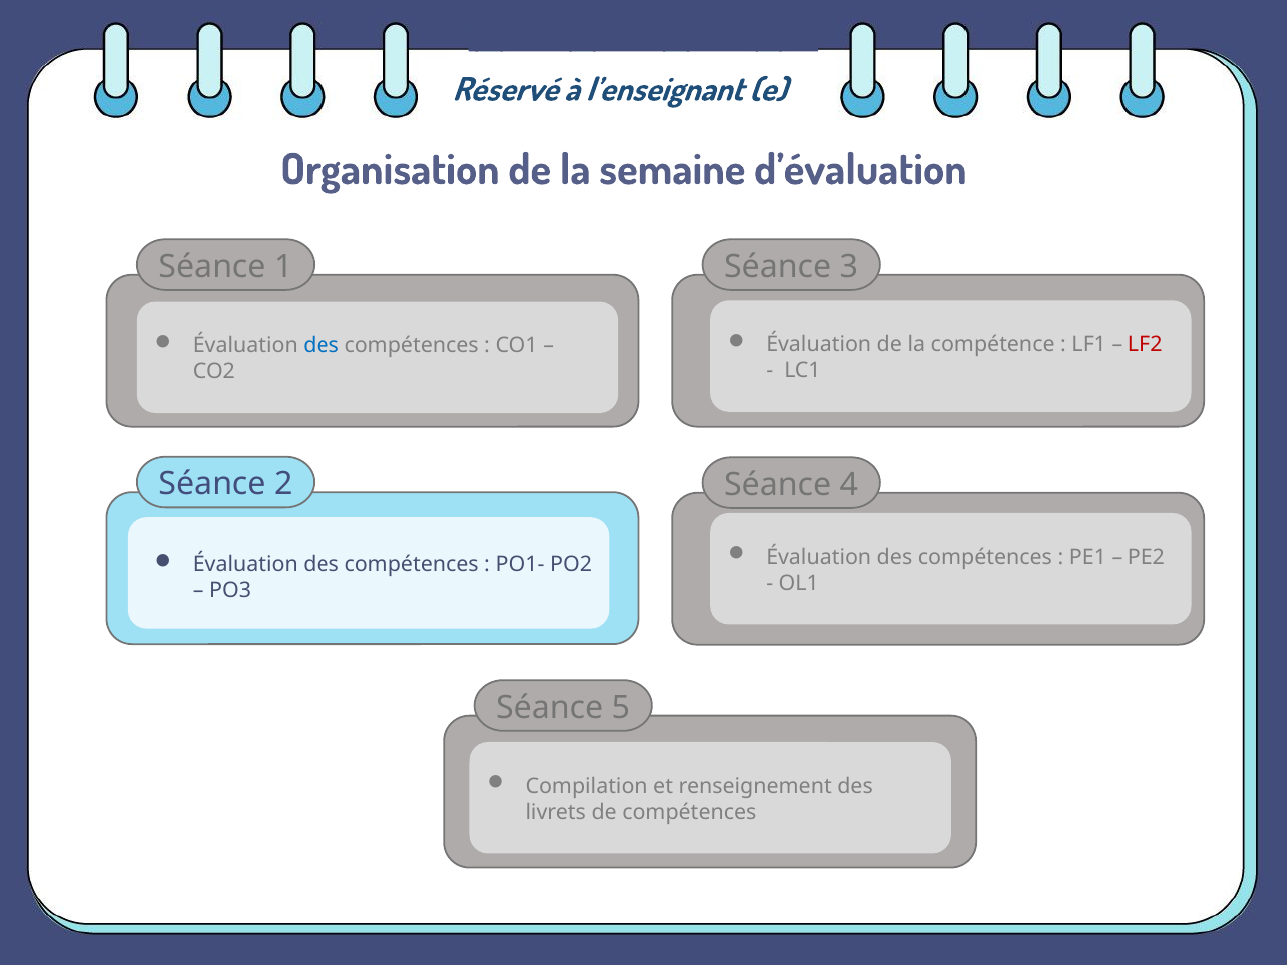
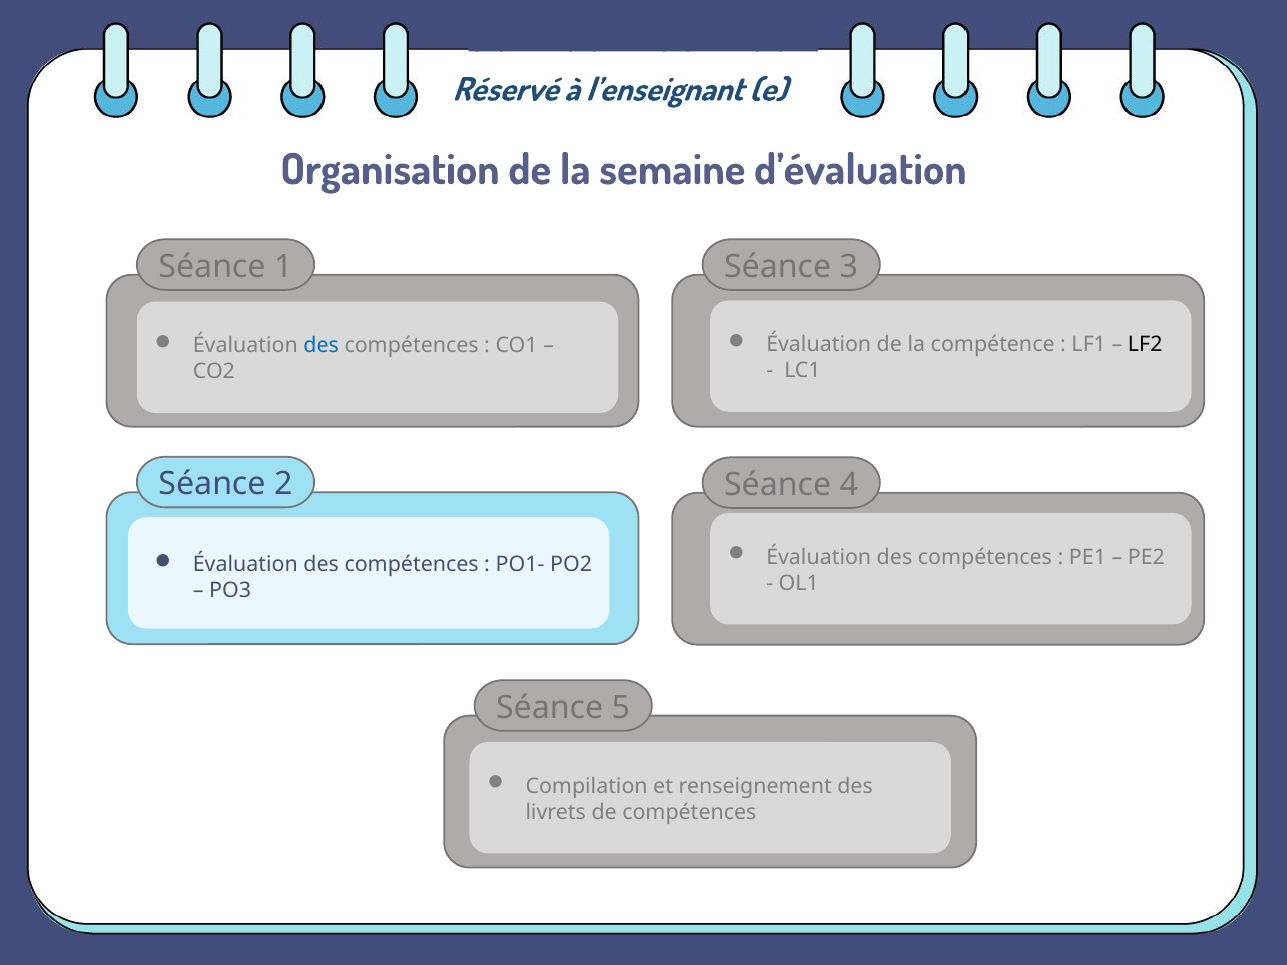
LF2 colour: red -> black
